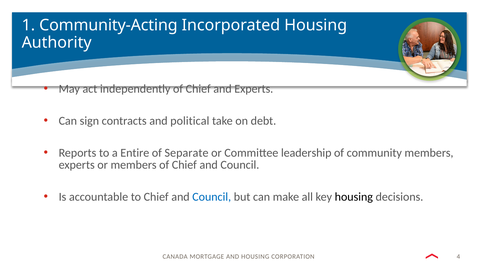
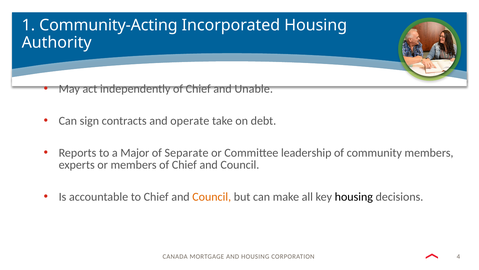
and Experts: Experts -> Unable
political: political -> operate
Entire: Entire -> Major
Council at (212, 196) colour: blue -> orange
